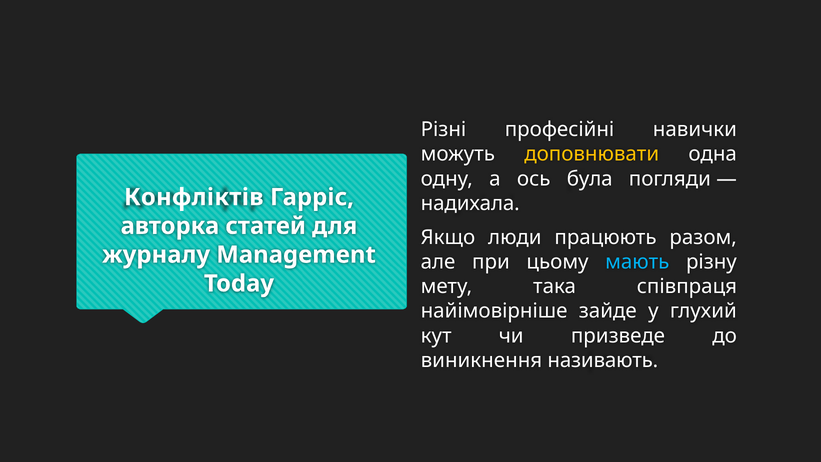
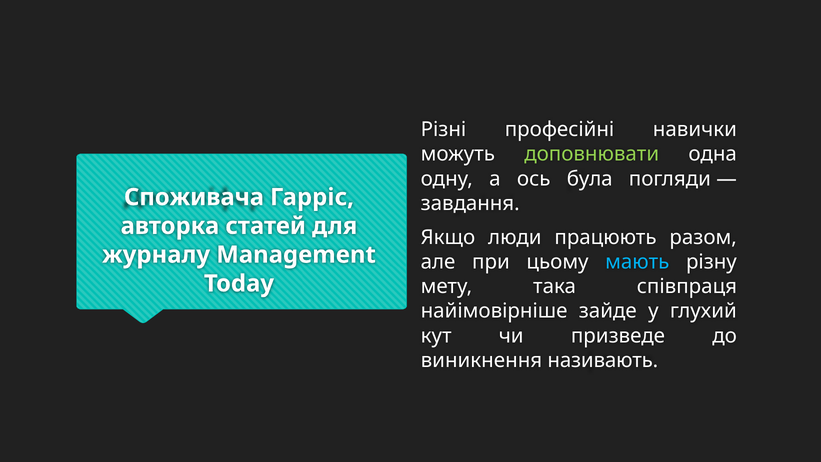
доповнювати colour: yellow -> light green
Конфліктів: Конфліктів -> Споживача
надихала: надихала -> завдання
